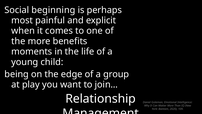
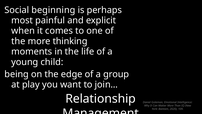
benefits: benefits -> thinking
